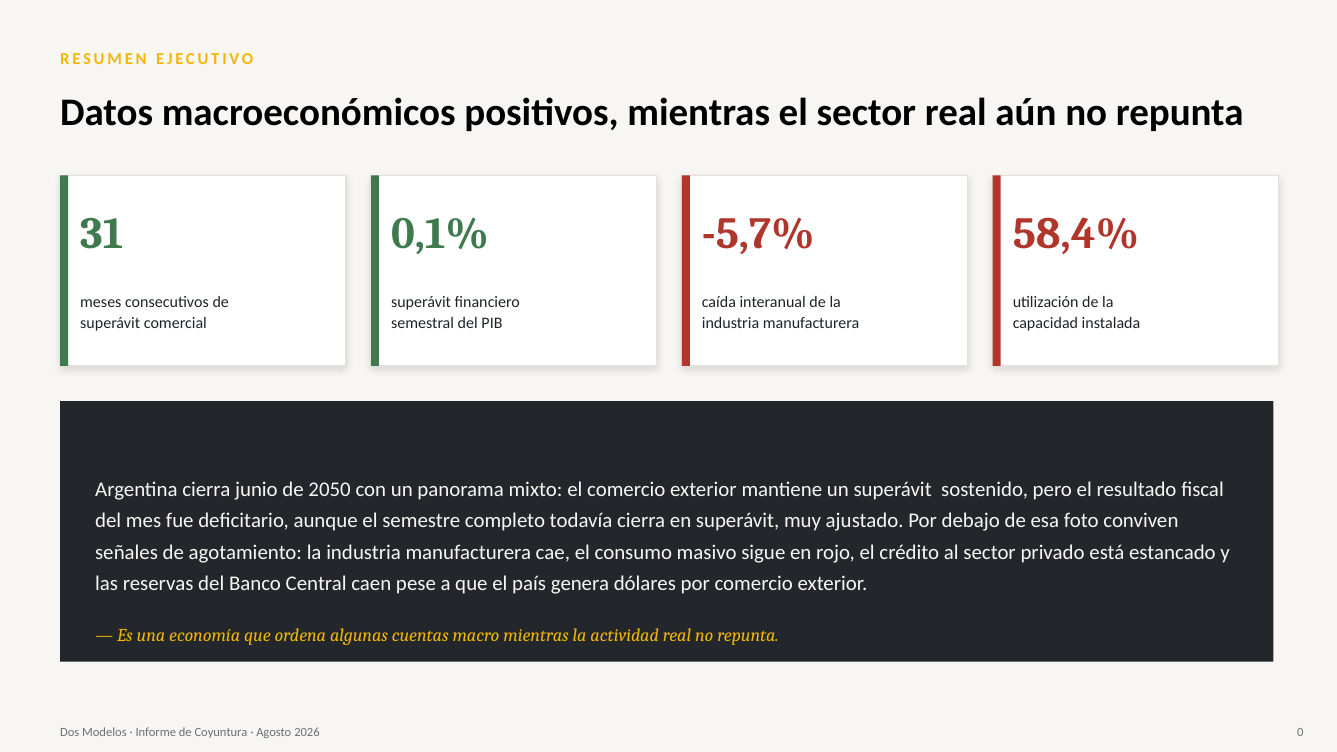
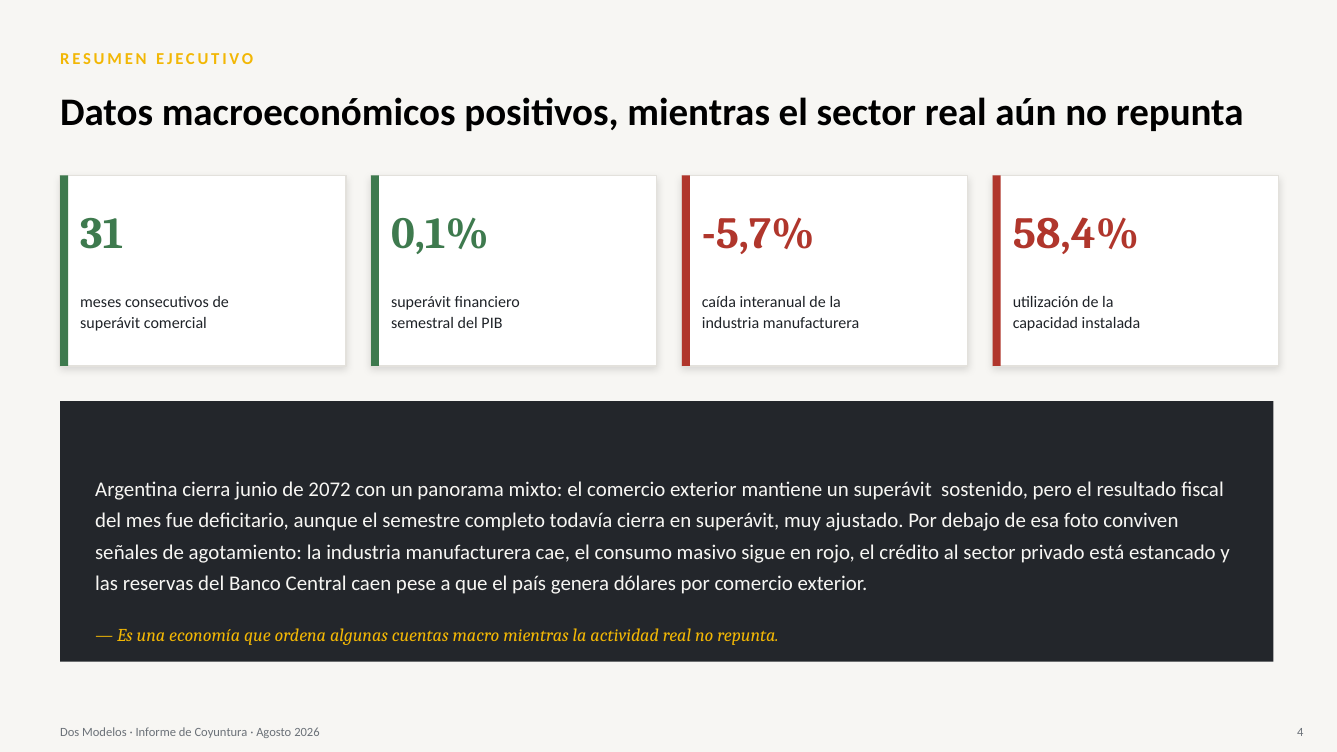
2050: 2050 -> 2072
0: 0 -> 4
